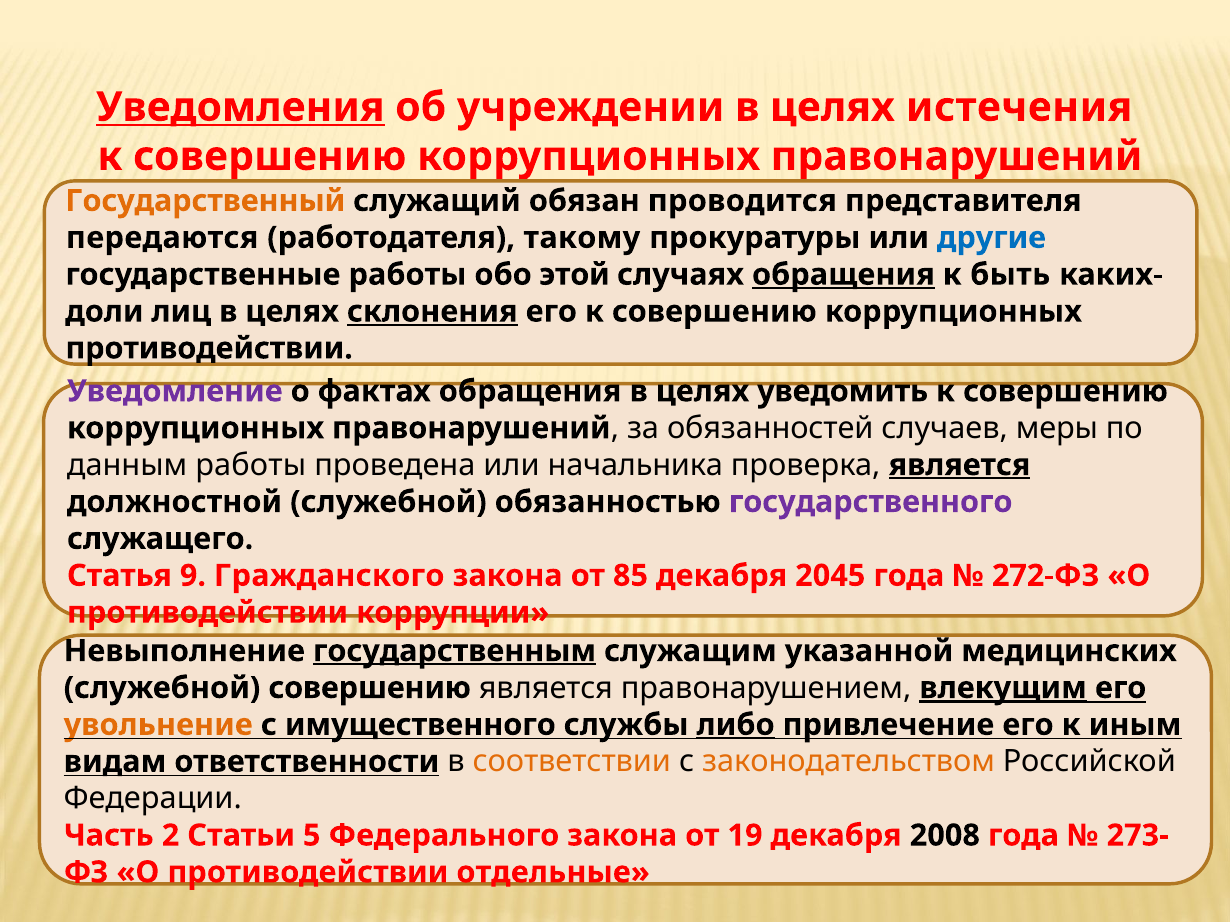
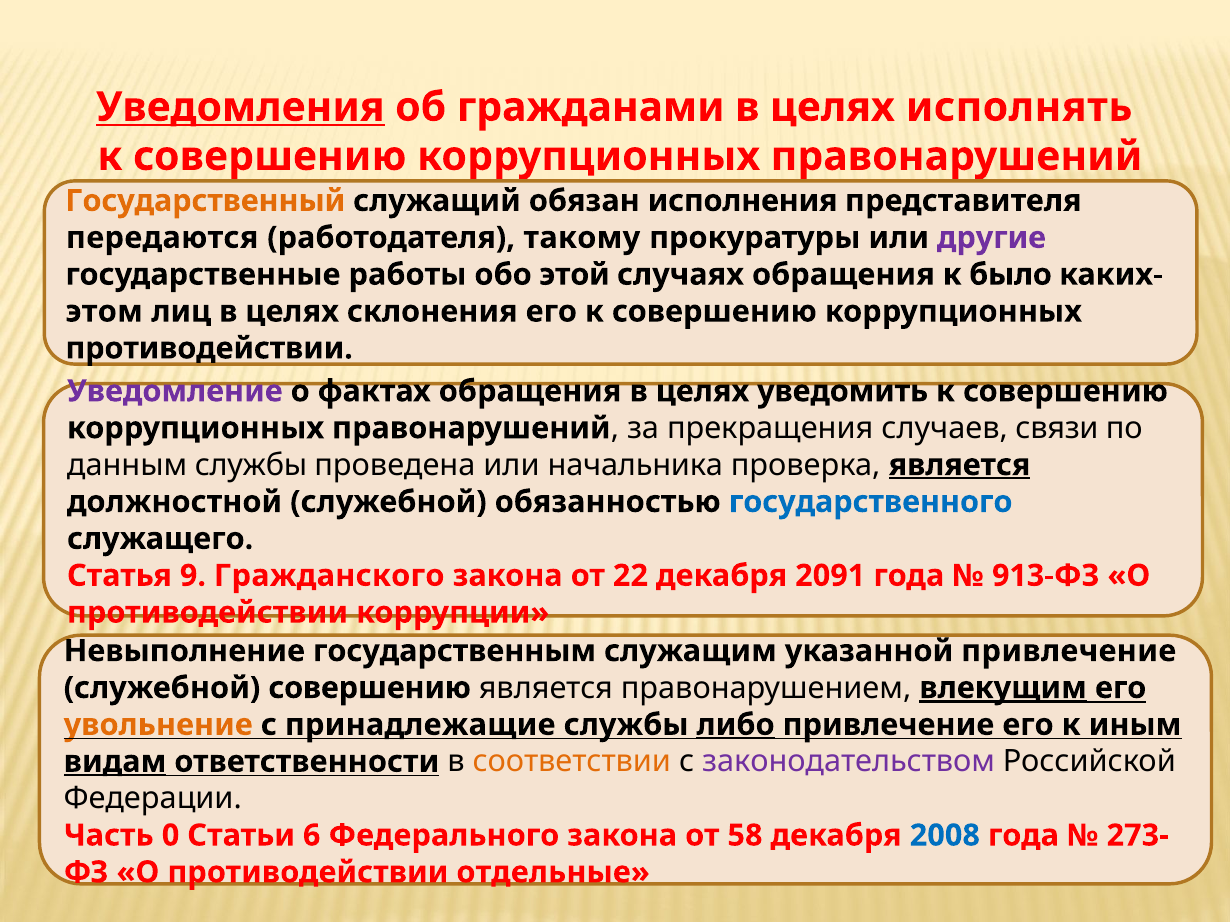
учреждении: учреждении -> гражданами
истечения: истечения -> исполнять
проводится: проводится -> исполнения
другие colour: blue -> purple
обращения at (843, 275) underline: present -> none
быть: быть -> было
доли: доли -> этом
склонения underline: present -> none
обязанностей: обязанностей -> прекращения
меры: меры -> связи
данным работы: работы -> службы
государственного colour: purple -> blue
85: 85 -> 22
2045: 2045 -> 2091
272-ФЗ: 272-ФЗ -> 913-ФЗ
государственным underline: present -> none
указанной медицинских: медицинских -> привлечение
имущественного: имущественного -> принадлежащие
видам underline: none -> present
законодательством colour: orange -> purple
2: 2 -> 0
5: 5 -> 6
19: 19 -> 58
2008 colour: black -> blue
